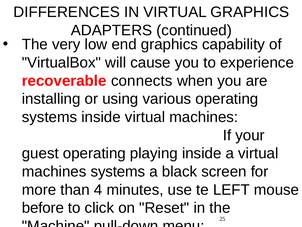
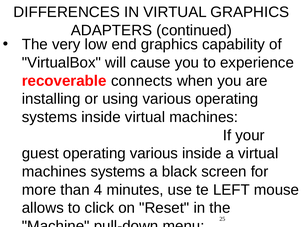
operating playing: playing -> various
before: before -> allows
